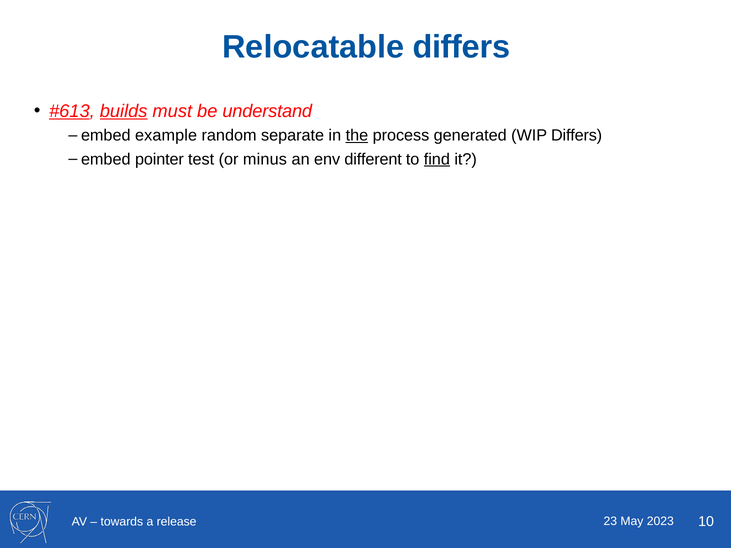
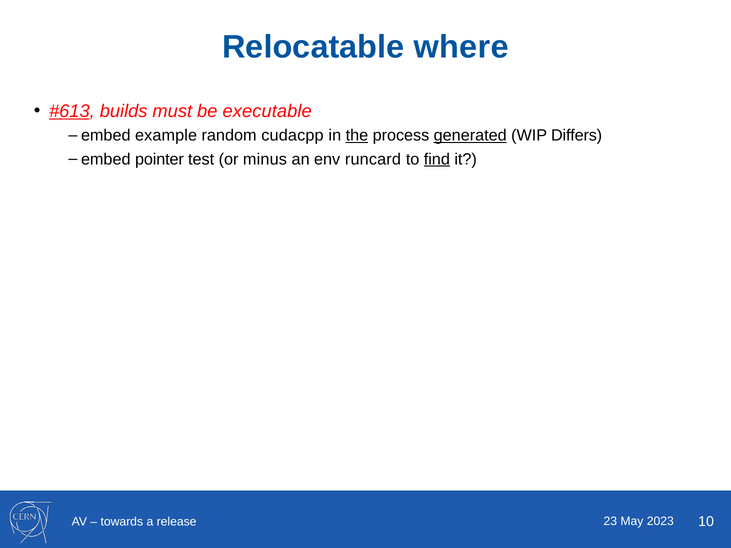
Relocatable differs: differs -> where
builds underline: present -> none
understand: understand -> executable
separate: separate -> cudacpp
generated underline: none -> present
different: different -> runcard
